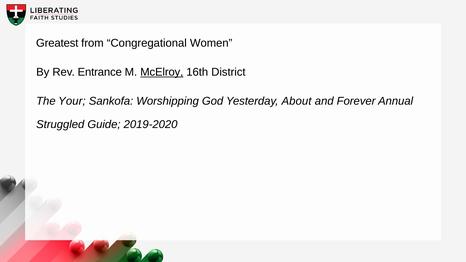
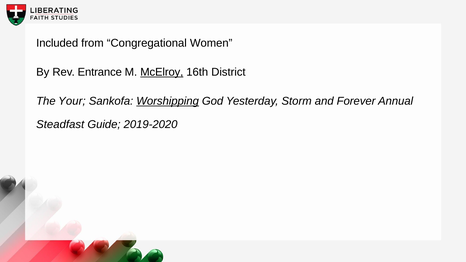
Greatest: Greatest -> Included
Worshipping underline: none -> present
About: About -> Storm
Struggled: Struggled -> Steadfast
